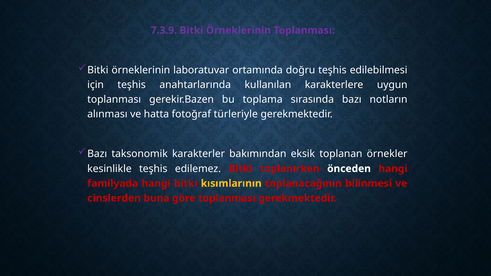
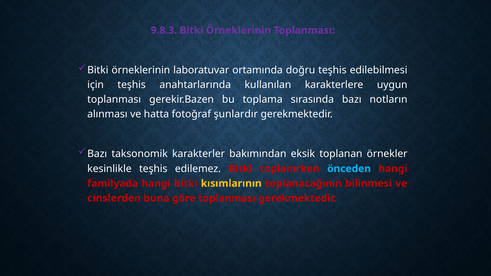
7.3.9: 7.3.9 -> 9.8.3
türleriyle: türleriyle -> şunlardır
önceden colour: white -> light blue
